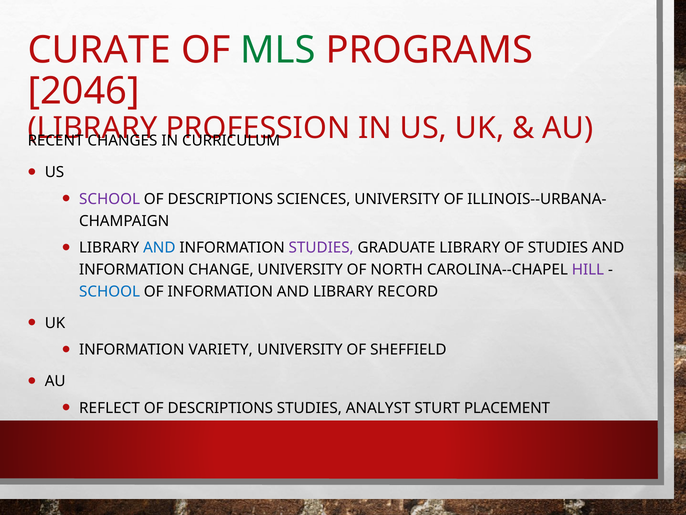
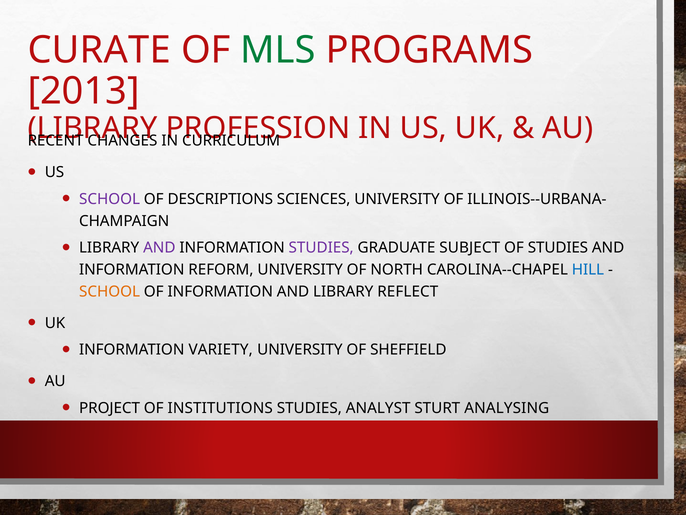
2046: 2046 -> 2013
AND at (159, 248) colour: blue -> purple
GRADUATE LIBRARY: LIBRARY -> SUBJECT
CHANGE: CHANGE -> REFORM
HILL colour: purple -> blue
SCHOOL at (110, 291) colour: blue -> orange
RECORD: RECORD -> REFLECT
REFLECT: REFLECT -> PROJECT
DESCRIPTIONS at (220, 408): DESCRIPTIONS -> INSTITUTIONS
PLACEMENT: PLACEMENT -> ANALYSING
